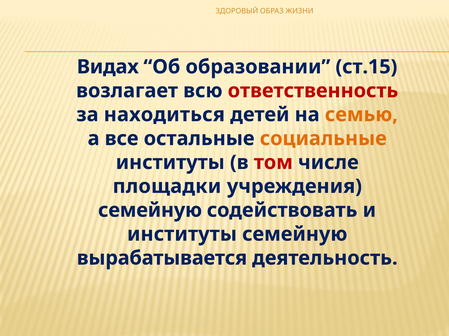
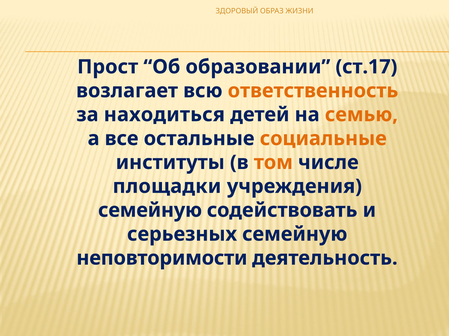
Видах: Видах -> Прост
ст.15: ст.15 -> ст.17
ответственность colour: red -> orange
том colour: red -> orange
институты at (182, 235): институты -> серьезных
вырабатывается: вырабатывается -> неповторимости
